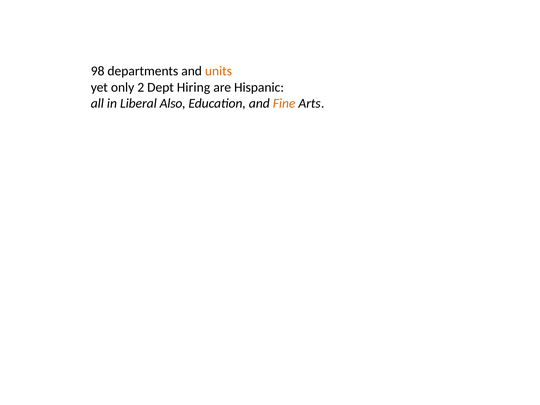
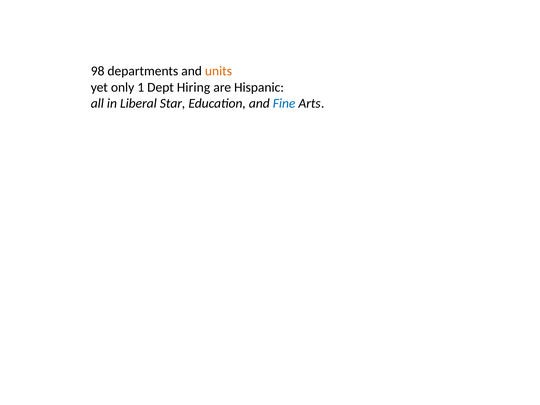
2: 2 -> 1
Also: Also -> Star
Fine colour: orange -> blue
